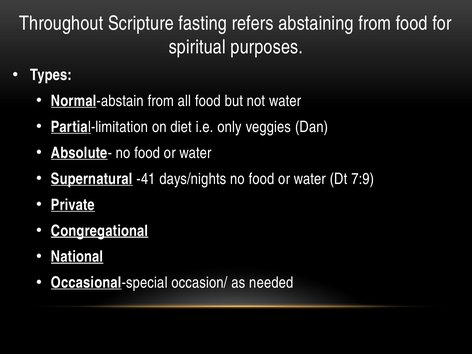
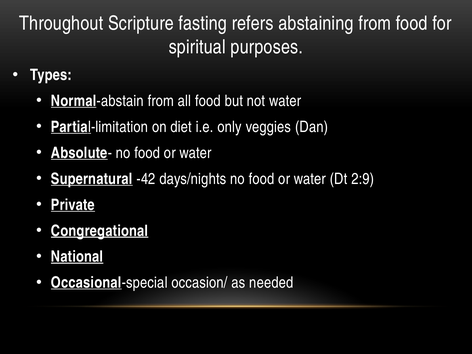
-41: -41 -> -42
7:9: 7:9 -> 2:9
